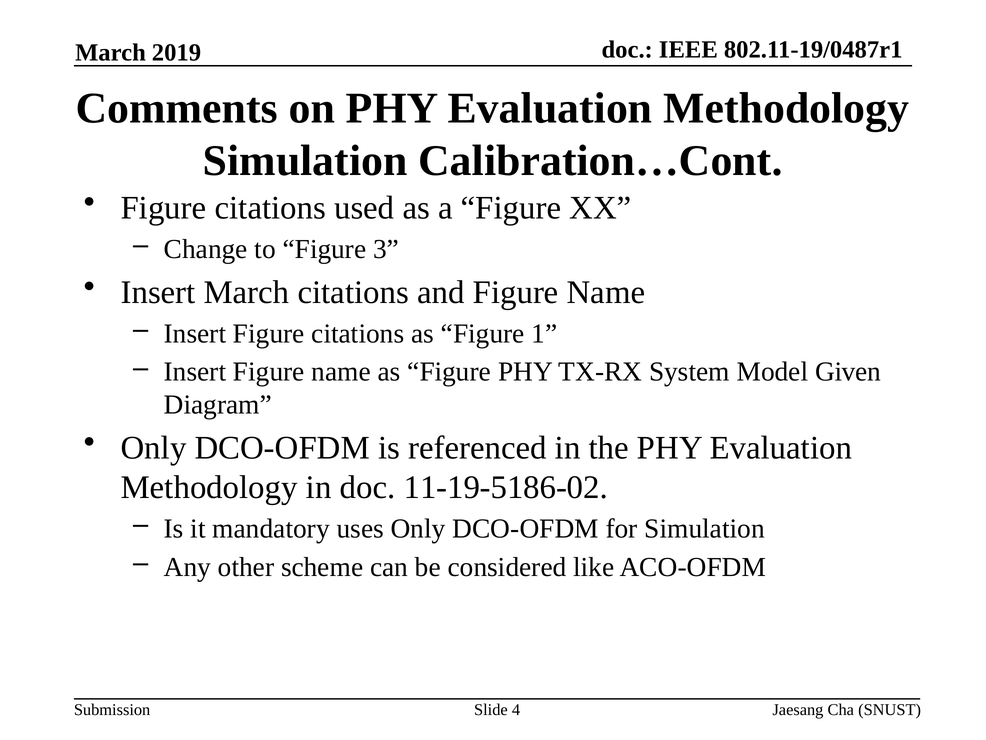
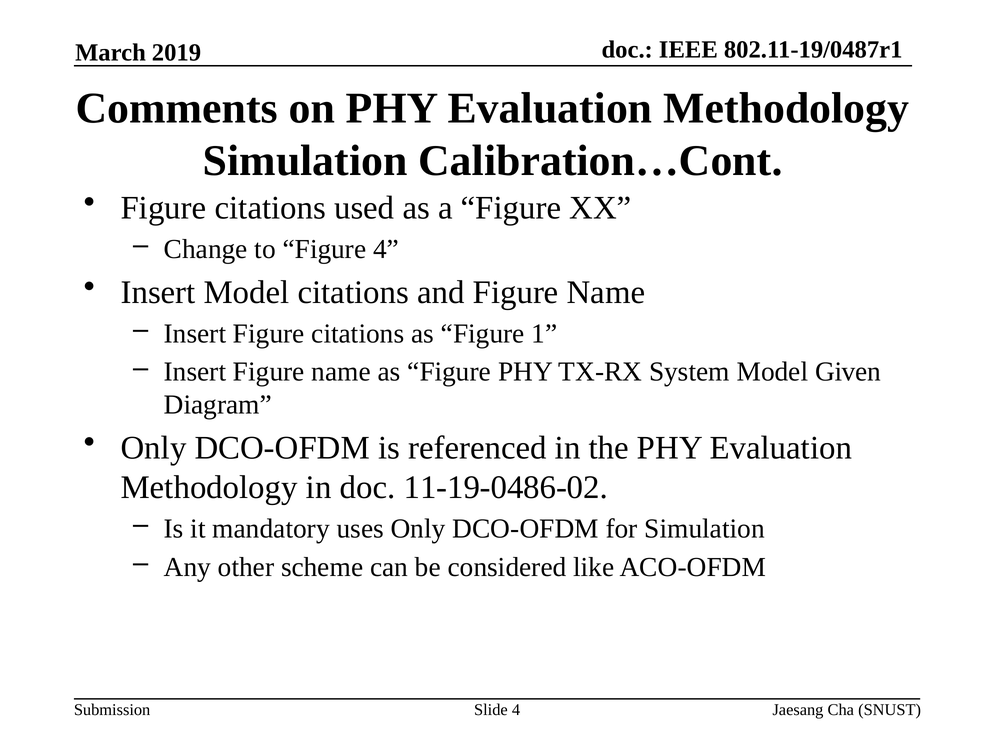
Figure 3: 3 -> 4
Insert March: March -> Model
11-19-5186-02: 11-19-5186-02 -> 11-19-0486-02
